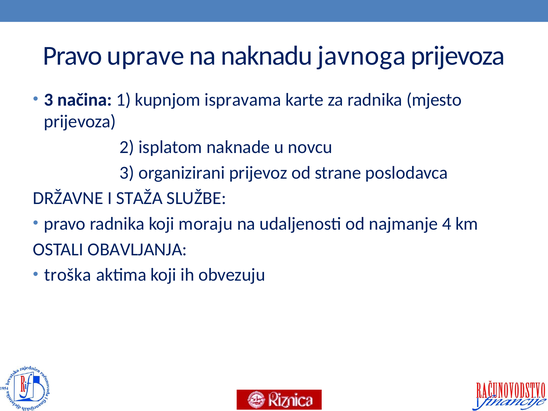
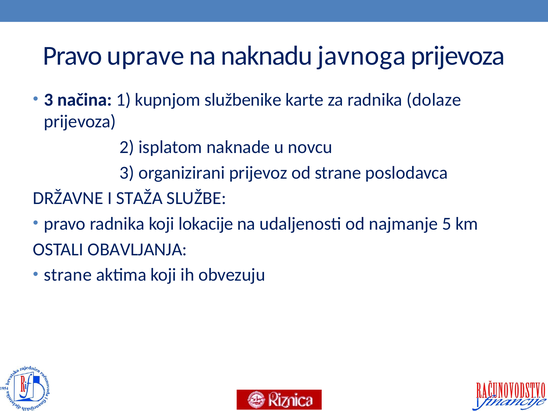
ispravama: ispravama -> službenike
mjesto: mjesto -> dolaze
moraju: moraju -> lokacije
4: 4 -> 5
troška at (68, 275): troška -> strane
